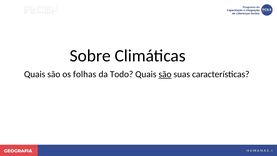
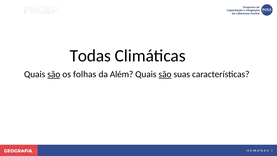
Sobre: Sobre -> Todas
são at (54, 74) underline: none -> present
Todo: Todo -> Além
